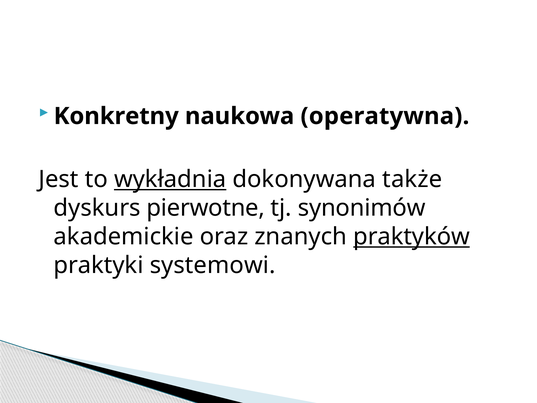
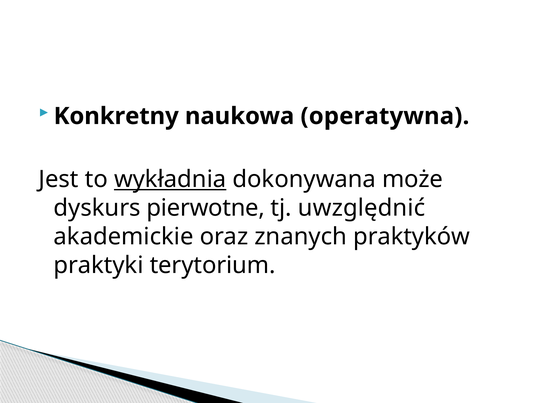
także: także -> może
synonimów: synonimów -> uwzględnić
praktyków underline: present -> none
systemowi: systemowi -> terytorium
